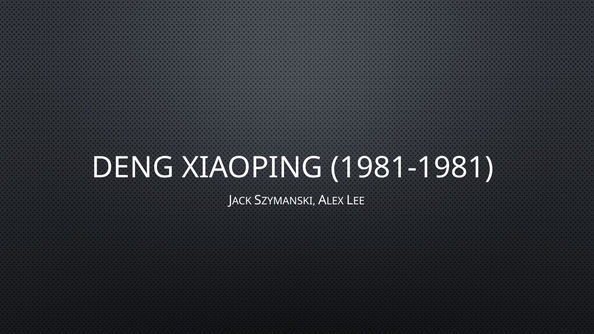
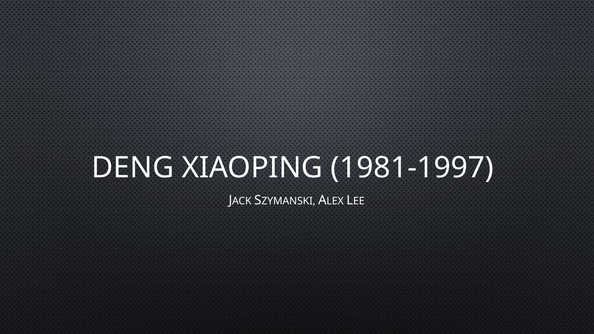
1981-1981: 1981-1981 -> 1981-1997
